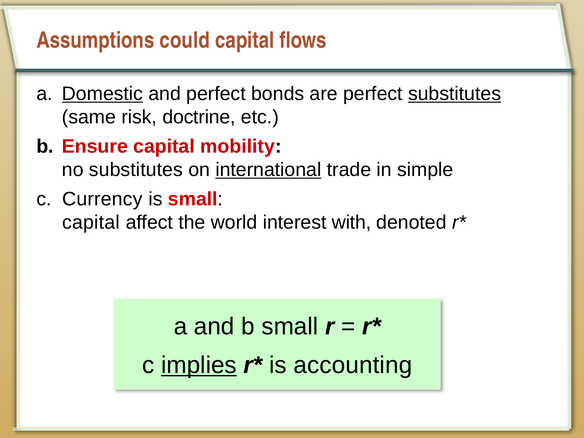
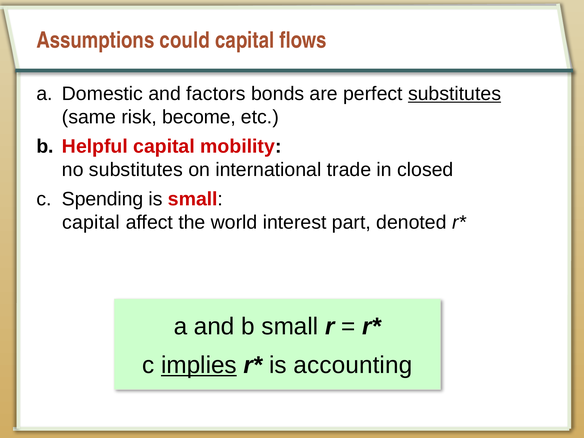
Domestic underline: present -> none
and perfect: perfect -> factors
doctrine: doctrine -> become
Ensure: Ensure -> Helpful
international underline: present -> none
simple: simple -> closed
Currency: Currency -> Spending
with: with -> part
